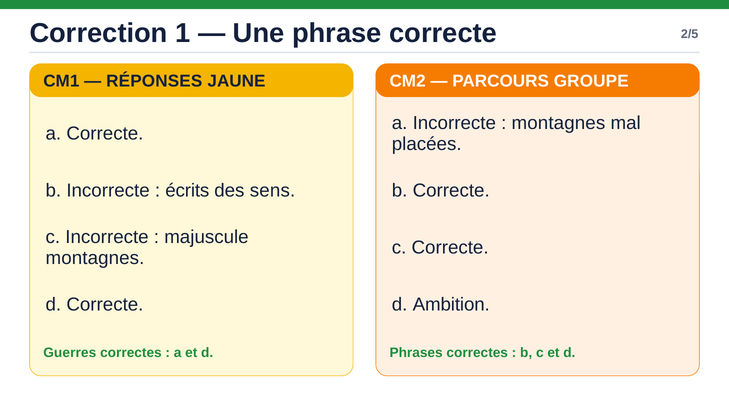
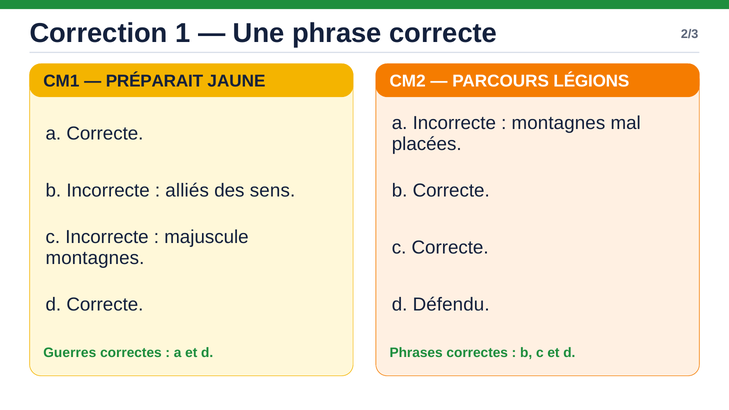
2/5: 2/5 -> 2/3
RÉPONSES: RÉPONSES -> PRÉPARAIT
GROUPE: GROUPE -> LÉGIONS
écrits: écrits -> alliés
Ambition: Ambition -> Défendu
